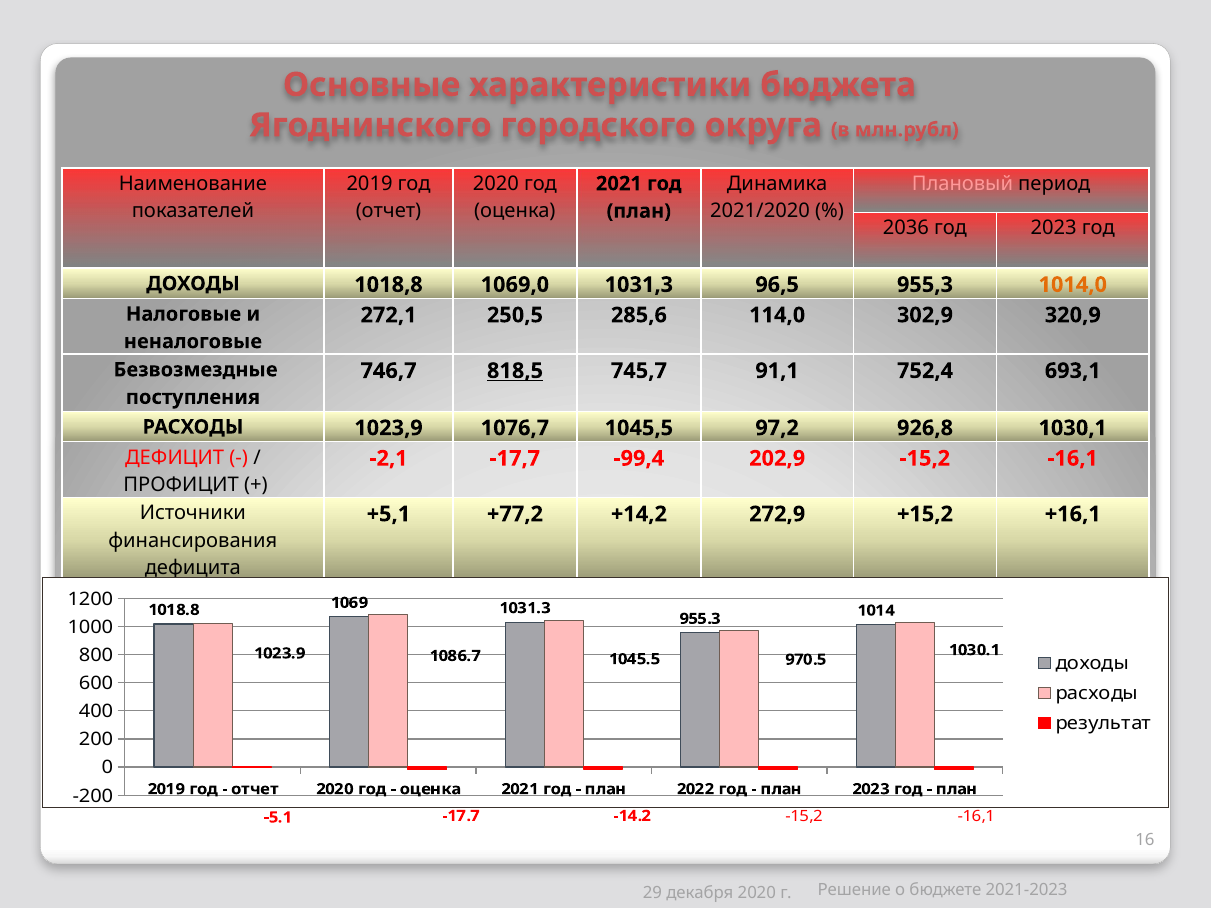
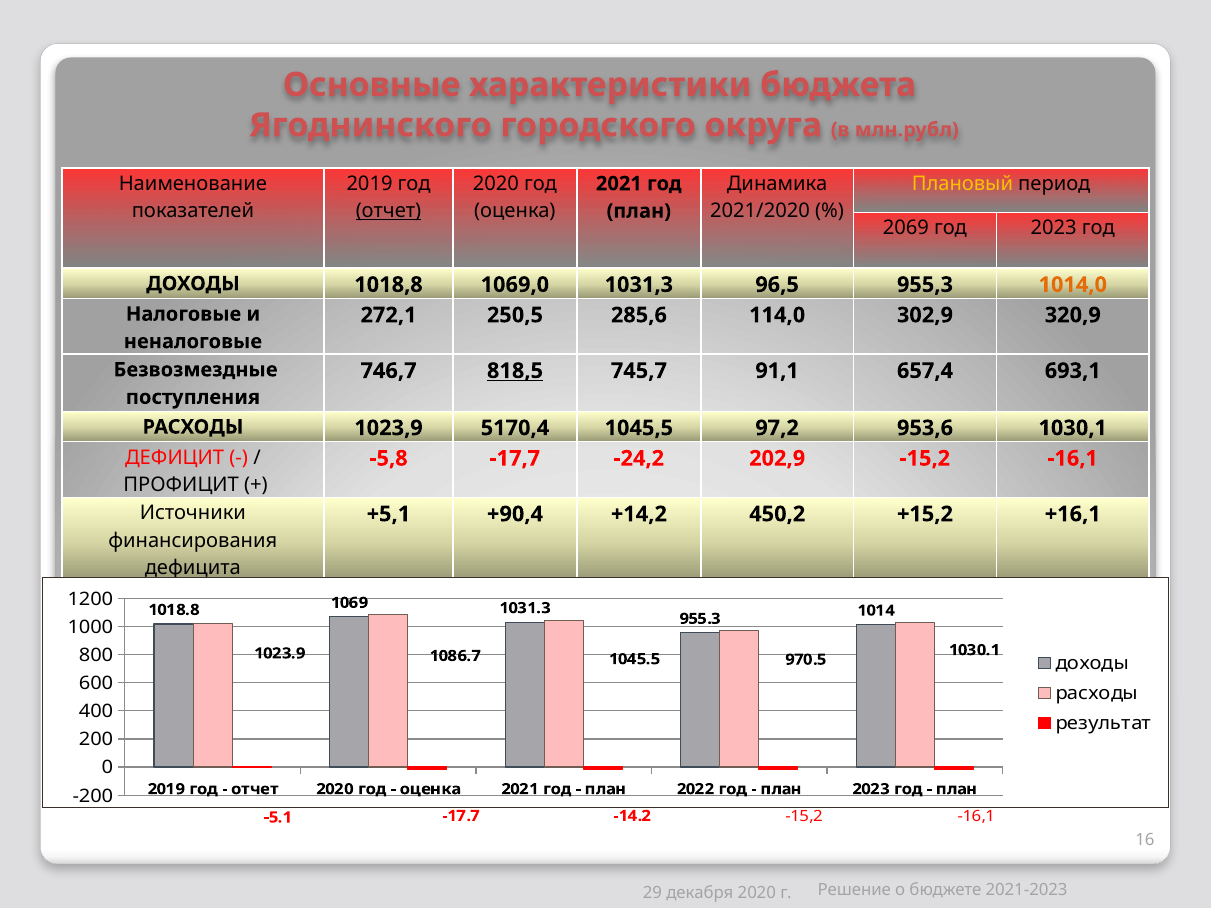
Плановый colour: pink -> yellow
отчет at (388, 211) underline: none -> present
2036: 2036 -> 2069
752,4: 752,4 -> 657,4
1076,7: 1076,7 -> 5170,4
926,8: 926,8 -> 953,6
-2,1: -2,1 -> -5,8
-99,4: -99,4 -> -24,2
+77,2: +77,2 -> +90,4
272,9: 272,9 -> 450,2
